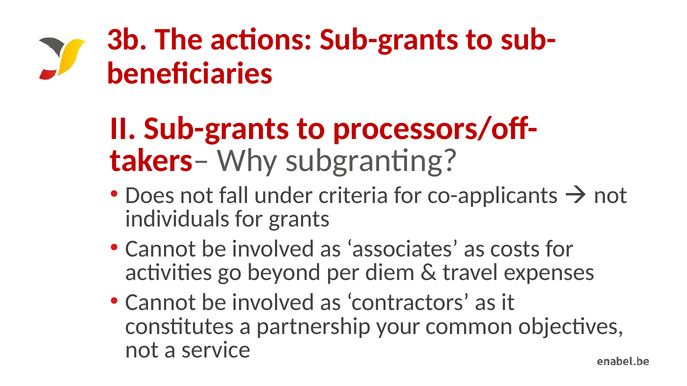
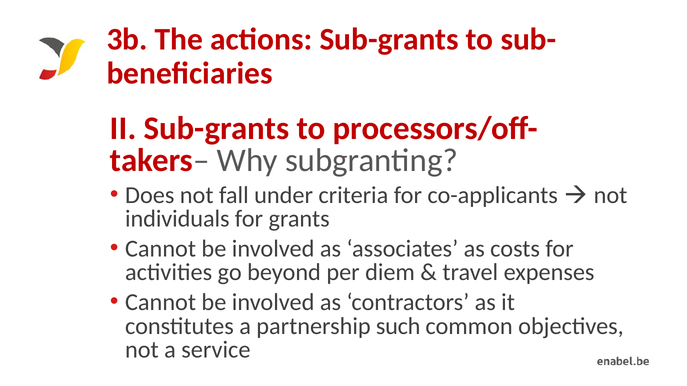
your: your -> such
